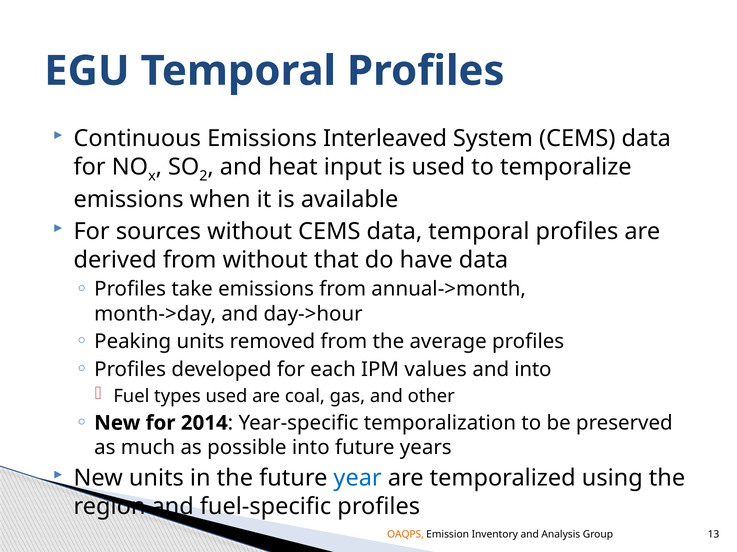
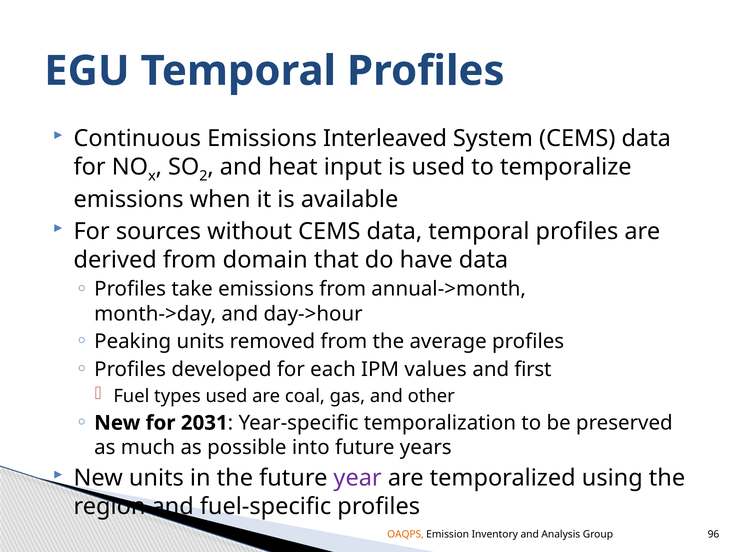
from without: without -> domain
and into: into -> first
2014: 2014 -> 2031
year colour: blue -> purple
13: 13 -> 96
